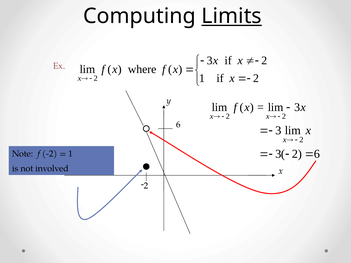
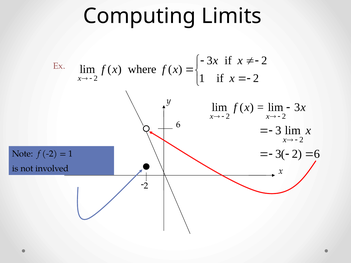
Limits underline: present -> none
